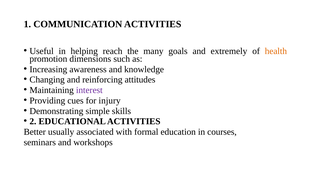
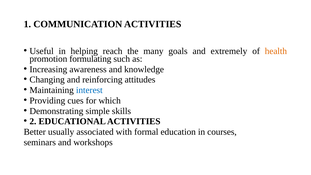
dimensions: dimensions -> formulating
interest colour: purple -> blue
injury: injury -> which
